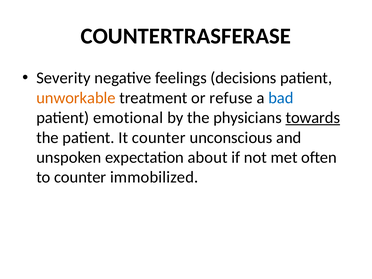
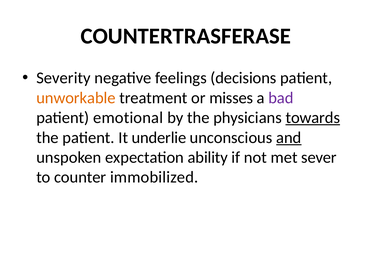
refuse: refuse -> misses
bad colour: blue -> purple
It counter: counter -> underlie
and underline: none -> present
about: about -> ability
often: often -> sever
